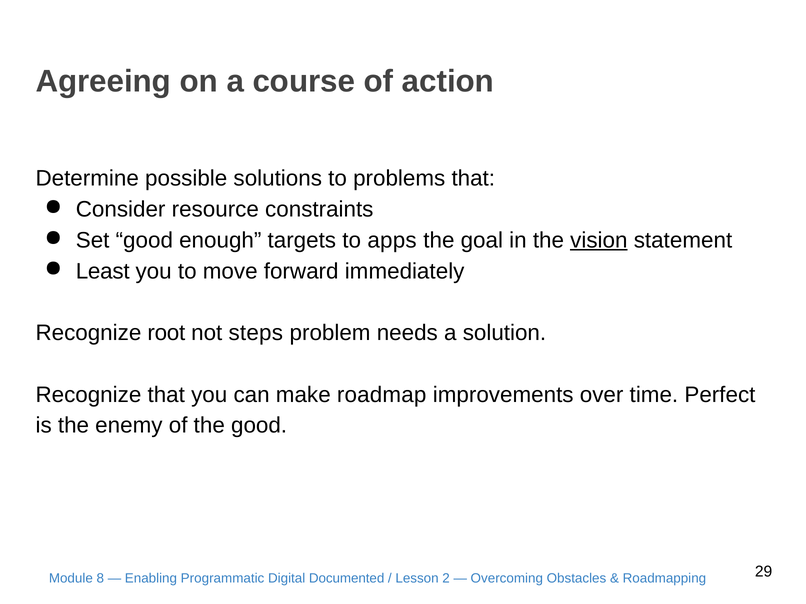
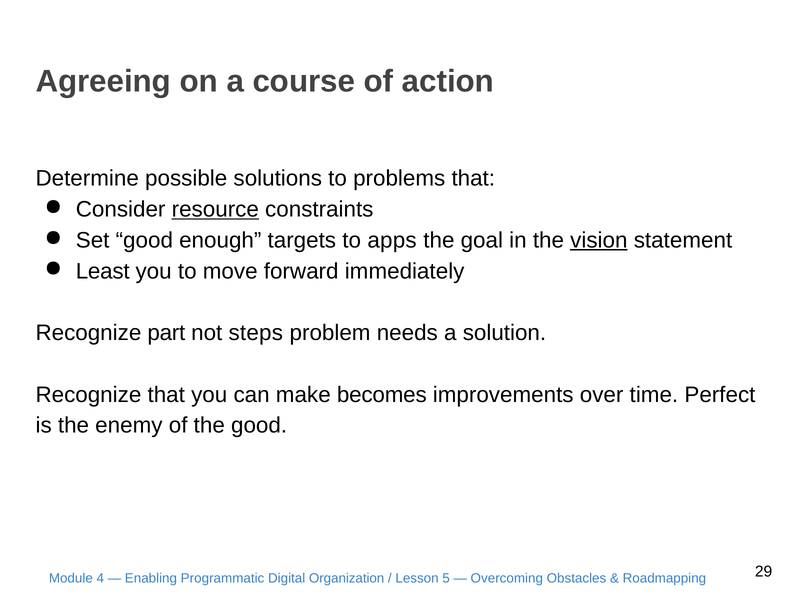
resource underline: none -> present
root: root -> part
roadmap: roadmap -> becomes
8: 8 -> 4
Documented: Documented -> Organization
2: 2 -> 5
